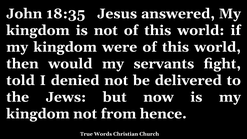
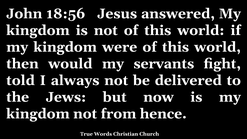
18:35: 18:35 -> 18:56
denied: denied -> always
